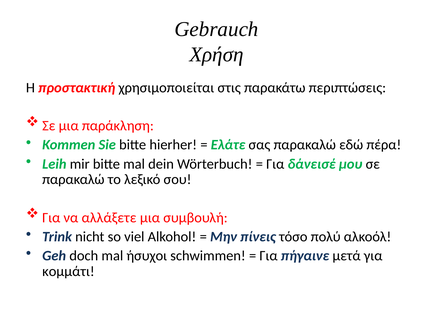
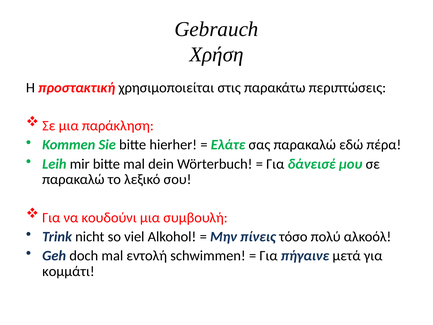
αλλάξετε: αλλάξετε -> κουδούνι
ήσυχοι: ήσυχοι -> εντολή
